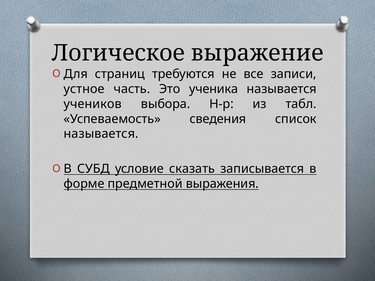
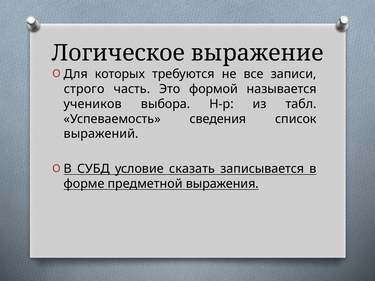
страниц: страниц -> которых
устное: устное -> строго
ученика: ученика -> формой
называется at (101, 134): называется -> выражений
